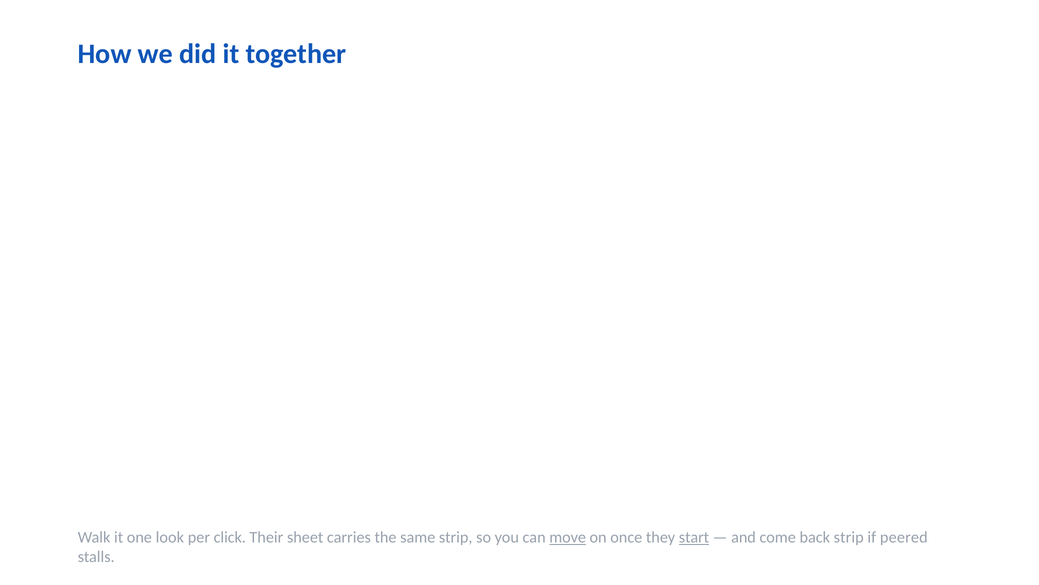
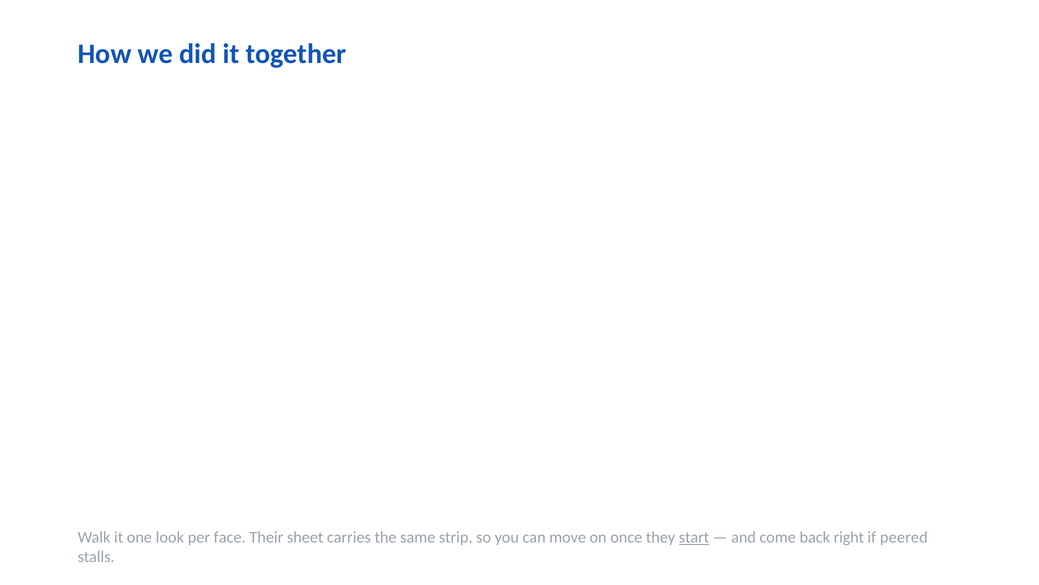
click: click -> face
move underline: present -> none
back strip: strip -> right
